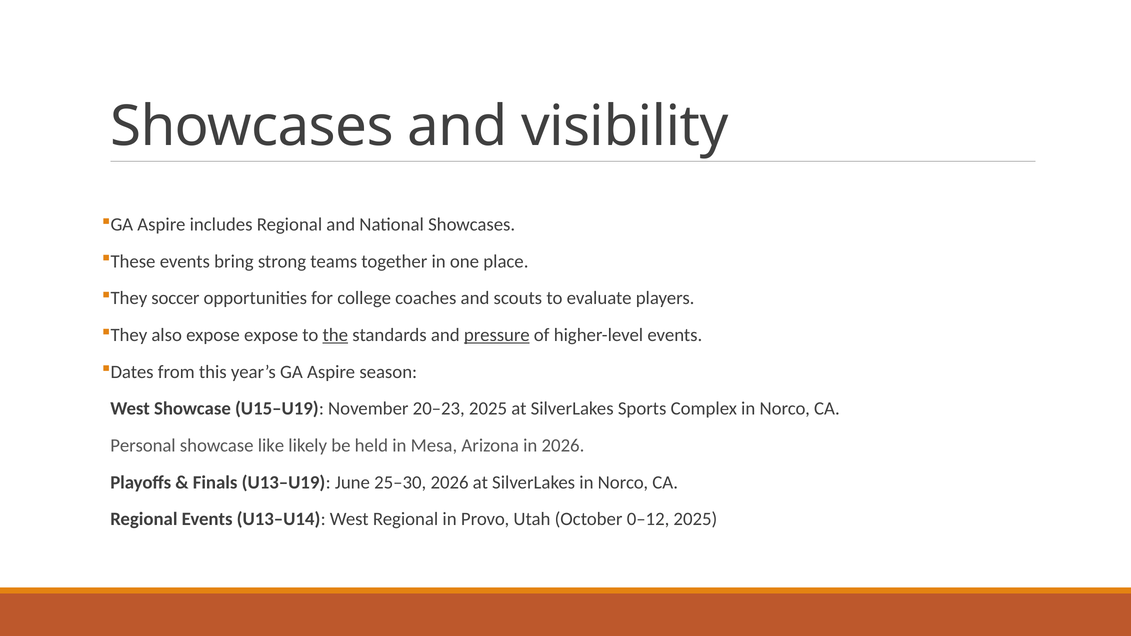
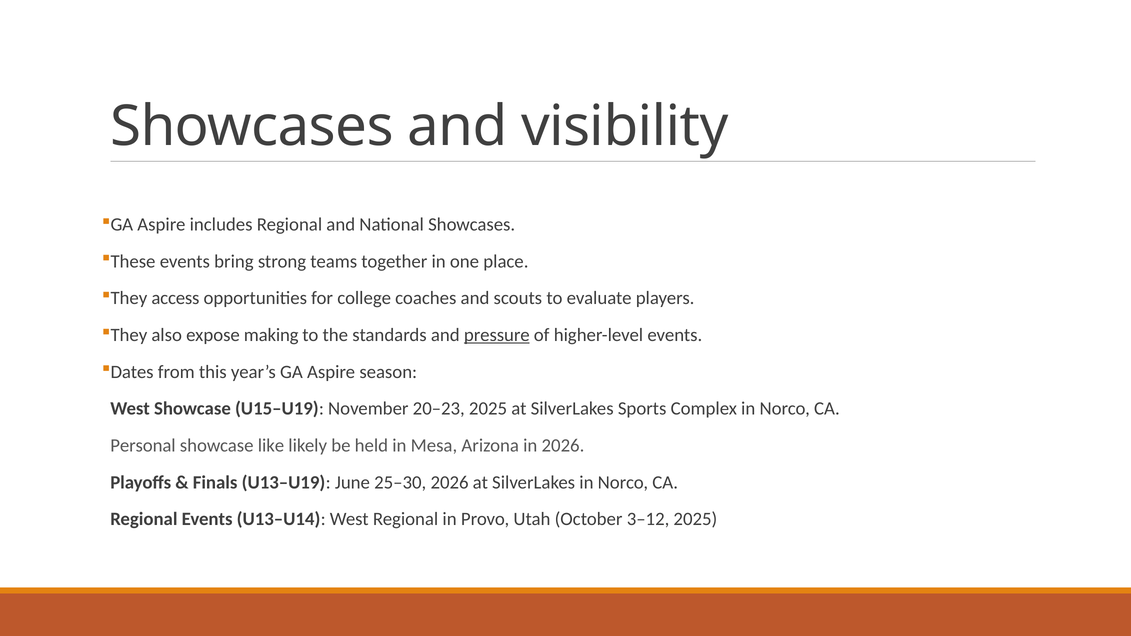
soccer: soccer -> access
expose expose: expose -> making
the underline: present -> none
0–12: 0–12 -> 3–12
